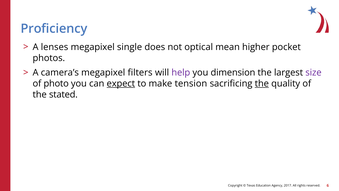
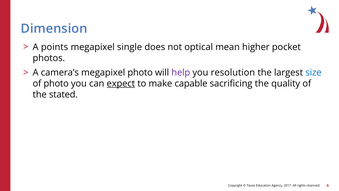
Proficiency: Proficiency -> Dimension
lenses: lenses -> points
megapixel filters: filters -> photo
dimension: dimension -> resolution
size colour: purple -> blue
tension: tension -> capable
the at (262, 83) underline: present -> none
